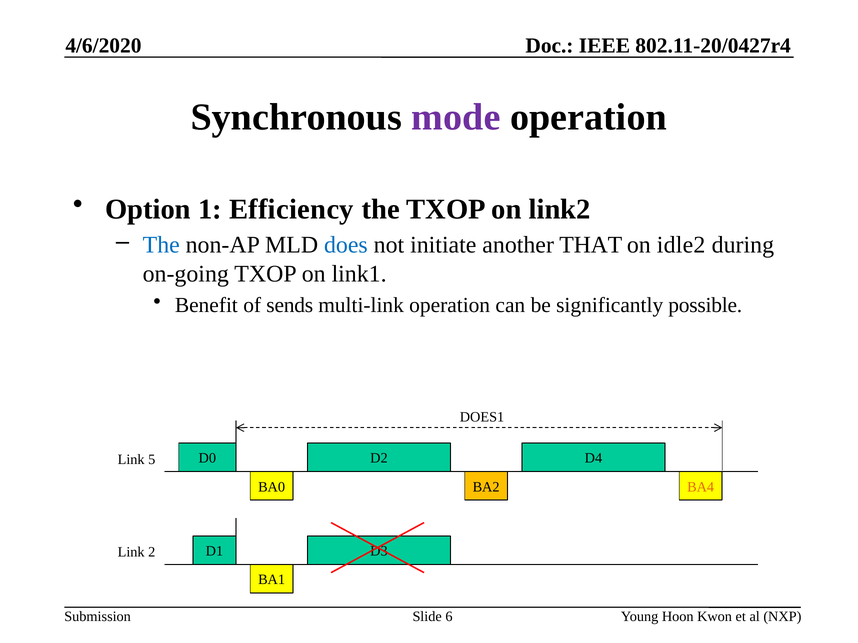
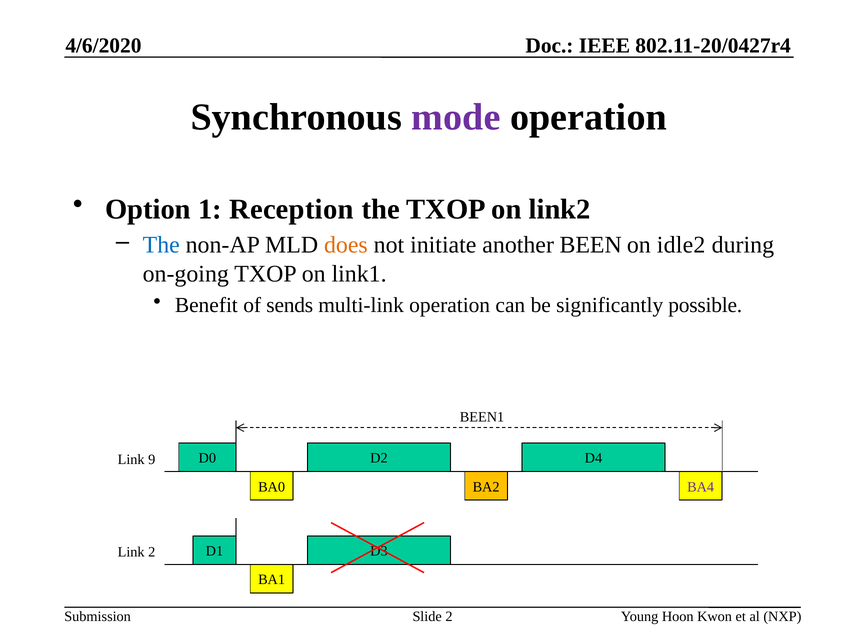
Efficiency: Efficiency -> Reception
does colour: blue -> orange
THAT: THAT -> BEEN
DOES1: DOES1 -> BEEN1
5: 5 -> 9
BA4 colour: orange -> purple
Slide 6: 6 -> 2
